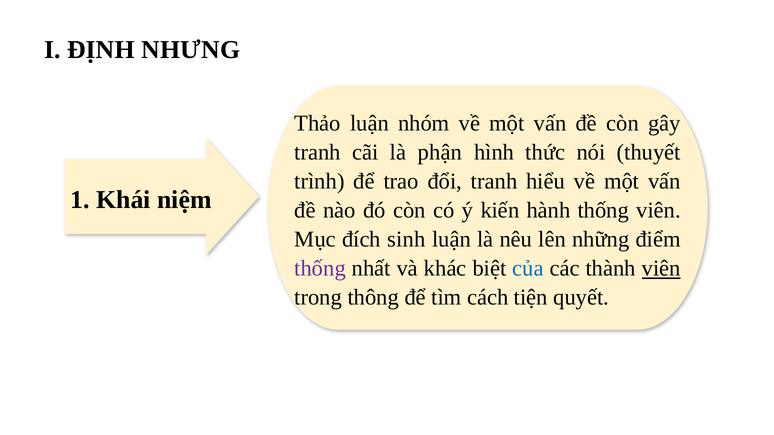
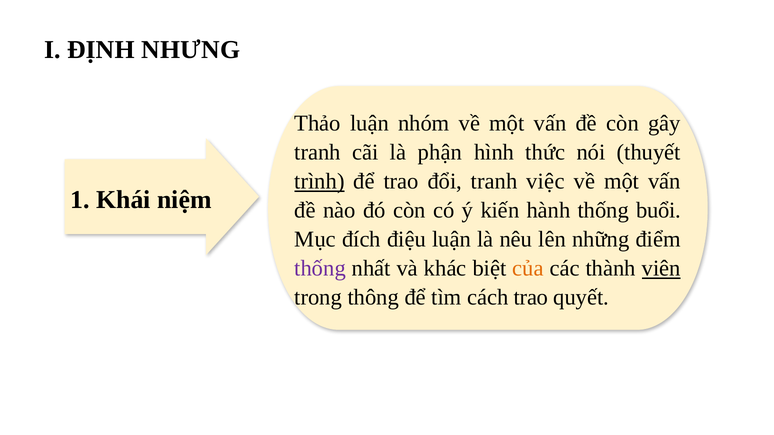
trình underline: none -> present
hiểu: hiểu -> việc
thống viên: viên -> buổi
sinh: sinh -> điệu
của colour: blue -> orange
cách tiện: tiện -> trao
